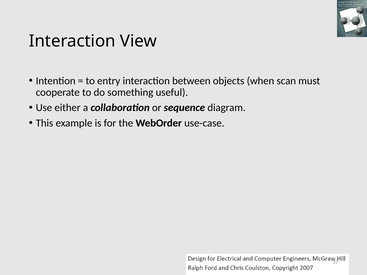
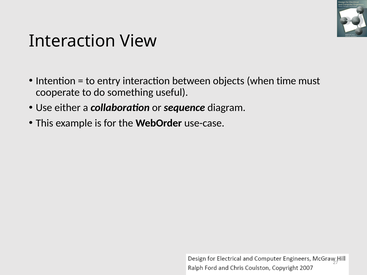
scan: scan -> time
